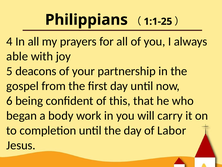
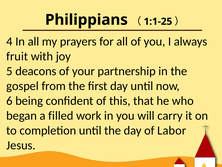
able: able -> fruit
body: body -> filled
